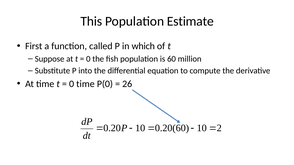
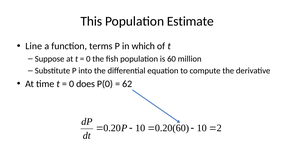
First: First -> Line
called: called -> terms
0 time: time -> does
26: 26 -> 62
